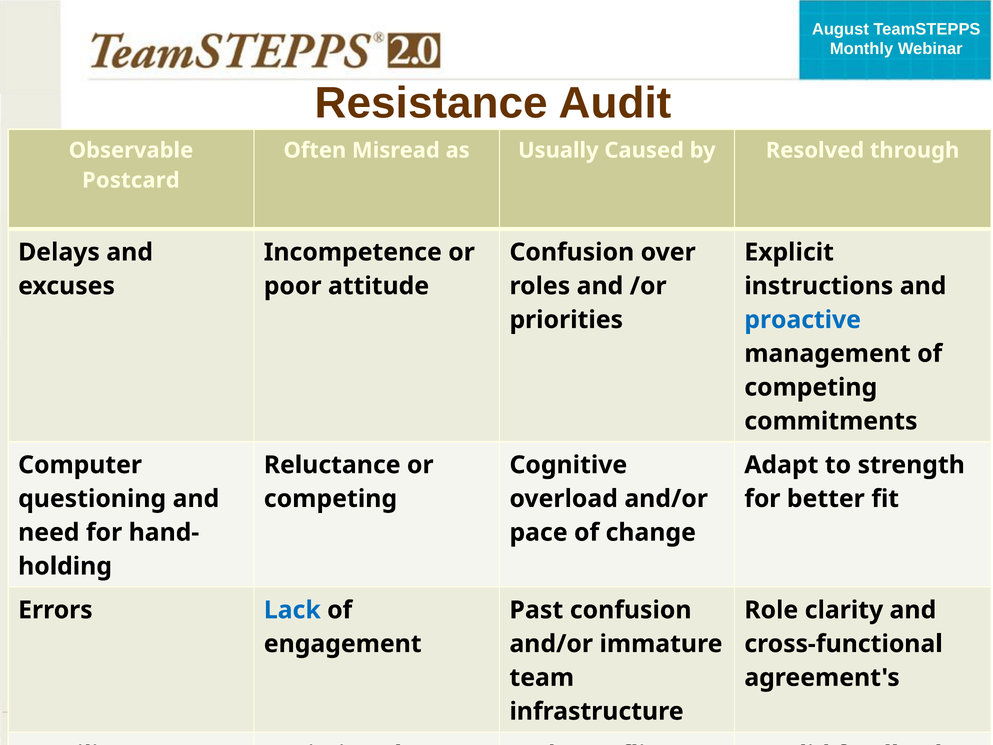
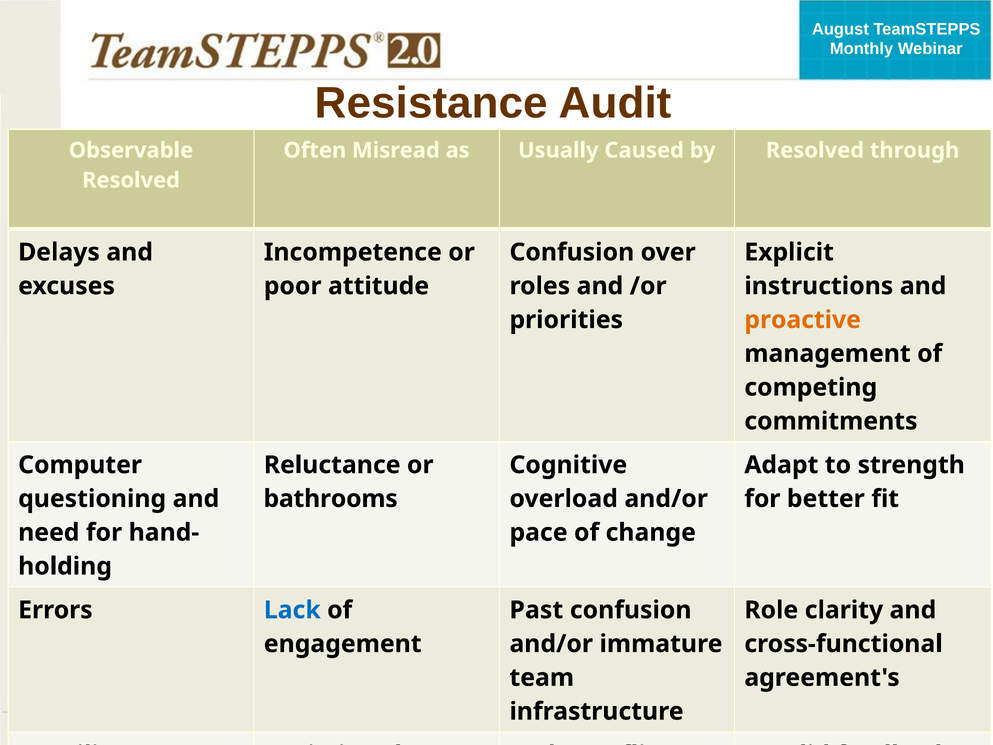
Postcard at (131, 180): Postcard -> Resolved
proactive colour: blue -> orange
competing at (330, 499): competing -> bathrooms
